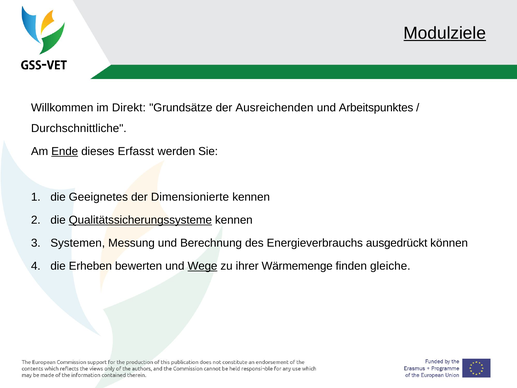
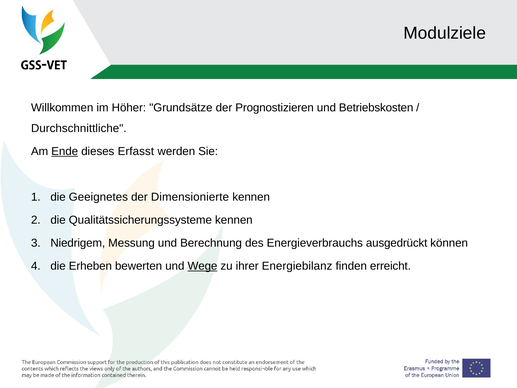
Modulziele underline: present -> none
Direkt: Direkt -> Höher
Ausreichenden: Ausreichenden -> Prognostizieren
Arbeitspunktes: Arbeitspunktes -> Betriebskosten
Qualitätssicherungssysteme underline: present -> none
Systemen: Systemen -> Niedrigem
Wärmemenge: Wärmemenge -> Energiebilanz
gleiche: gleiche -> erreicht
